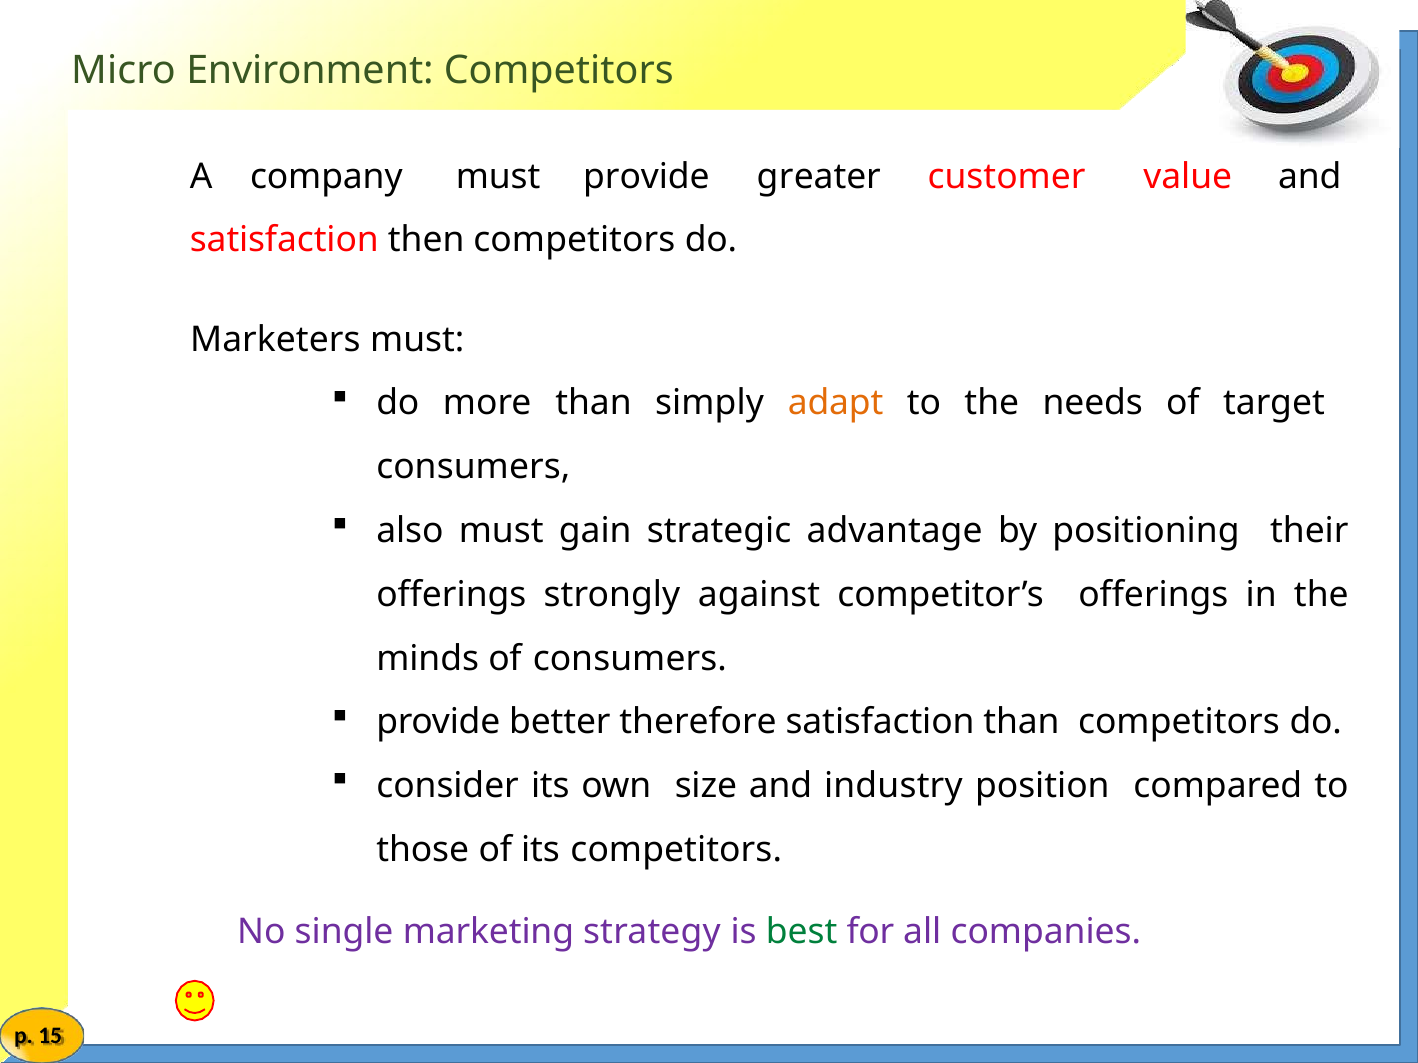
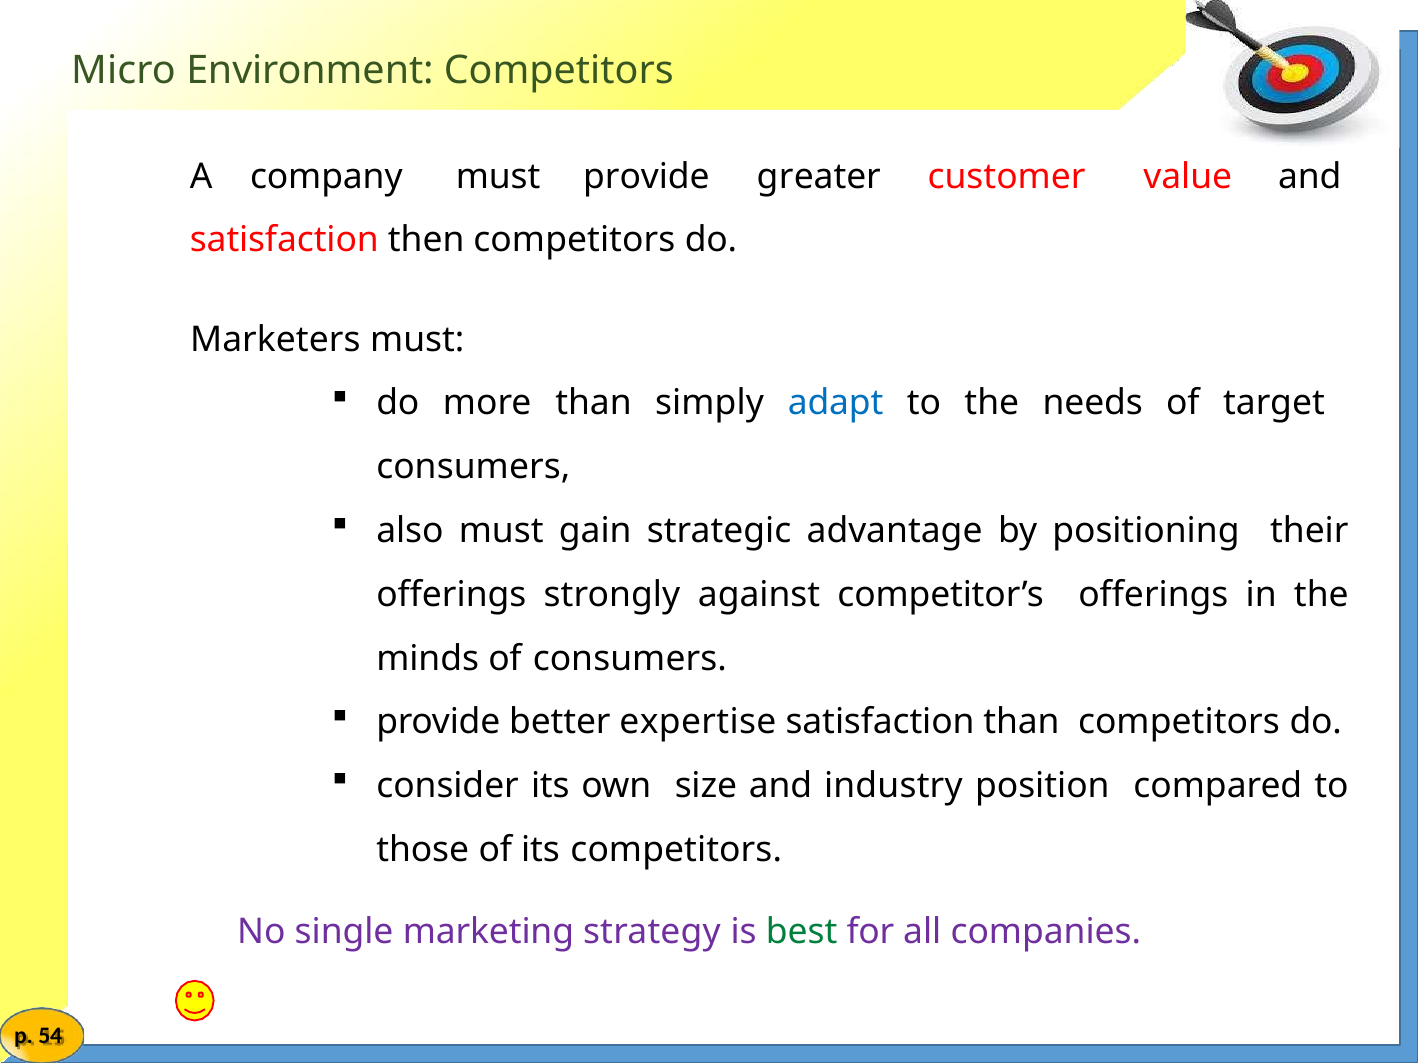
adapt colour: orange -> blue
therefore: therefore -> expertise
15: 15 -> 54
